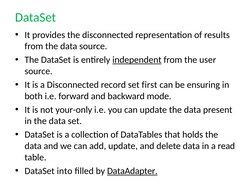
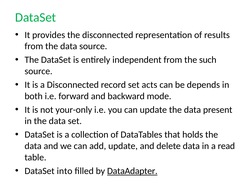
independent underline: present -> none
user: user -> such
first: first -> acts
ensuring: ensuring -> depends
